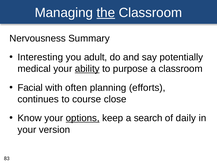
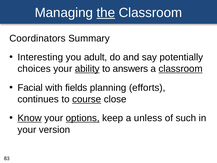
Nervousness: Nervousness -> Coordinators
medical: medical -> choices
purpose: purpose -> answers
classroom at (181, 69) underline: none -> present
often: often -> fields
course underline: none -> present
Know underline: none -> present
search: search -> unless
daily: daily -> such
